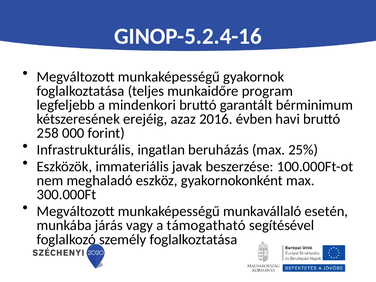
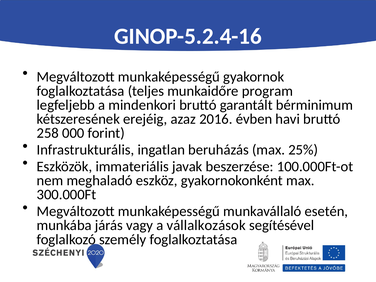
támogatható: támogatható -> vállalkozások
